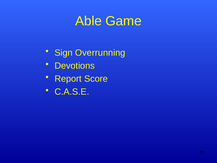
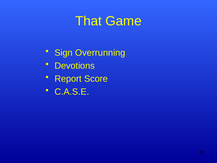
Able: Able -> That
